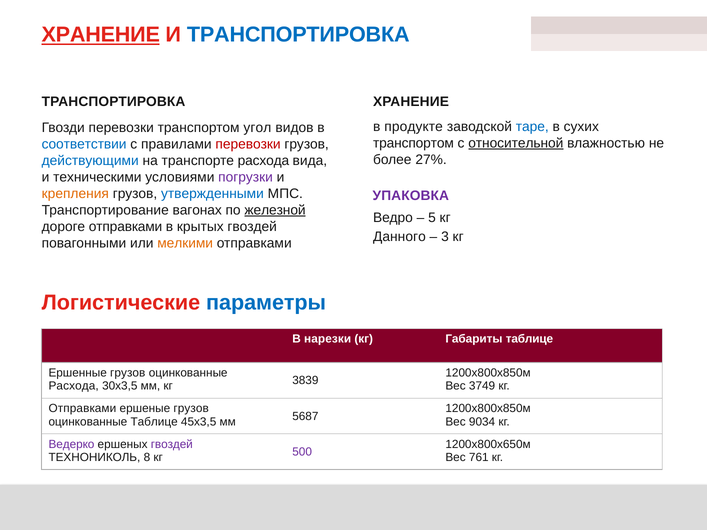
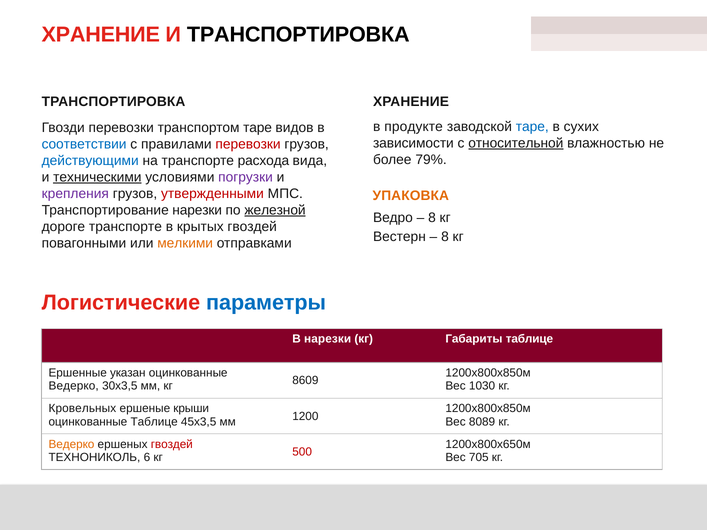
ХРАНЕНИЕ at (101, 35) underline: present -> none
ТРАНСПОРТИРОВКА at (298, 35) colour: blue -> black
транспортом угол: угол -> таре
транспортом at (413, 143): транспортом -> зависимости
27%: 27% -> 79%
техническими underline: none -> present
крепления colour: orange -> purple
утвержденными colour: blue -> red
УПАКОВКА colour: purple -> orange
Транспортирование вагонах: вагонах -> нарезки
5 at (432, 218): 5 -> 8
дороге отправками: отправками -> транспорте
Данного: Данного -> Вестерн
3 at (445, 237): 3 -> 8
Ершенные грузов: грузов -> указан
Расхода at (74, 386): Расхода -> Ведерко
3839: 3839 -> 8609
3749: 3749 -> 1030
Отправками at (82, 409): Отправками -> Кровельных
ершеные грузов: грузов -> крыши
5687: 5687 -> 1200
9034: 9034 -> 8089
Ведерко at (71, 444) colour: purple -> orange
гвоздей at (172, 444) colour: purple -> red
8: 8 -> 6
500 colour: purple -> red
761: 761 -> 705
